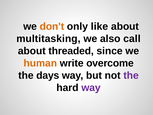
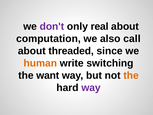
don't colour: orange -> purple
like: like -> real
multitasking: multitasking -> computation
overcome: overcome -> switching
days: days -> want
the at (131, 75) colour: purple -> orange
